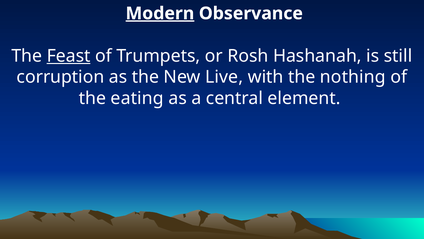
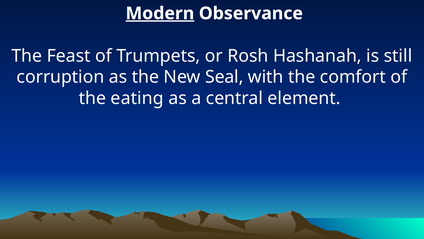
Feast underline: present -> none
Live: Live -> Seal
nothing: nothing -> comfort
